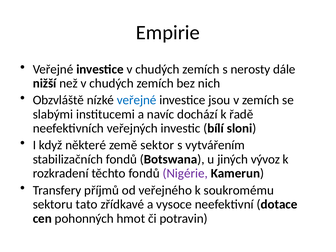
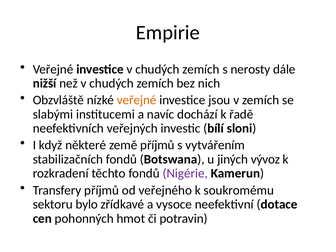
veřejné at (137, 100) colour: blue -> orange
země sektor: sektor -> příjmů
tato: tato -> bylo
